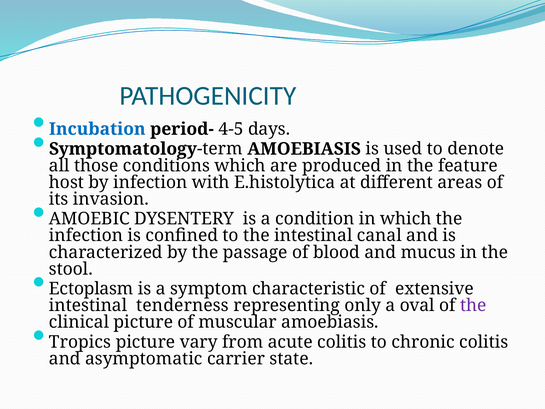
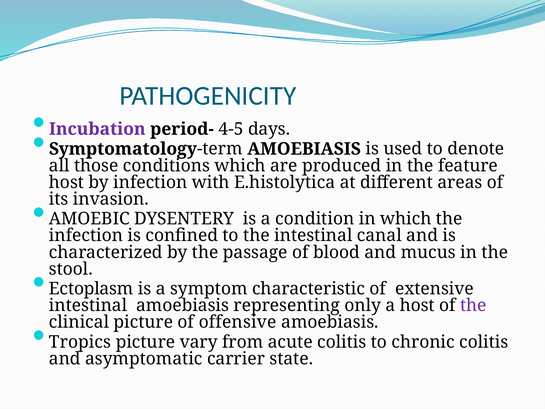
Incubation colour: blue -> purple
intestinal tenderness: tenderness -> amoebiasis
a oval: oval -> host
muscular: muscular -> offensive
